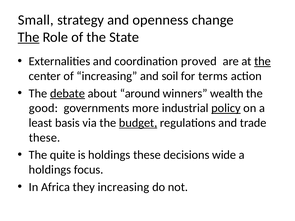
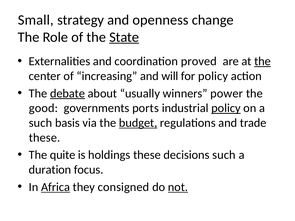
The at (29, 37) underline: present -> none
State underline: none -> present
soil: soil -> will
for terms: terms -> policy
around: around -> usually
wealth: wealth -> power
more: more -> ports
least at (41, 123): least -> such
decisions wide: wide -> such
holdings at (50, 170): holdings -> duration
Africa underline: none -> present
they increasing: increasing -> consigned
not underline: none -> present
